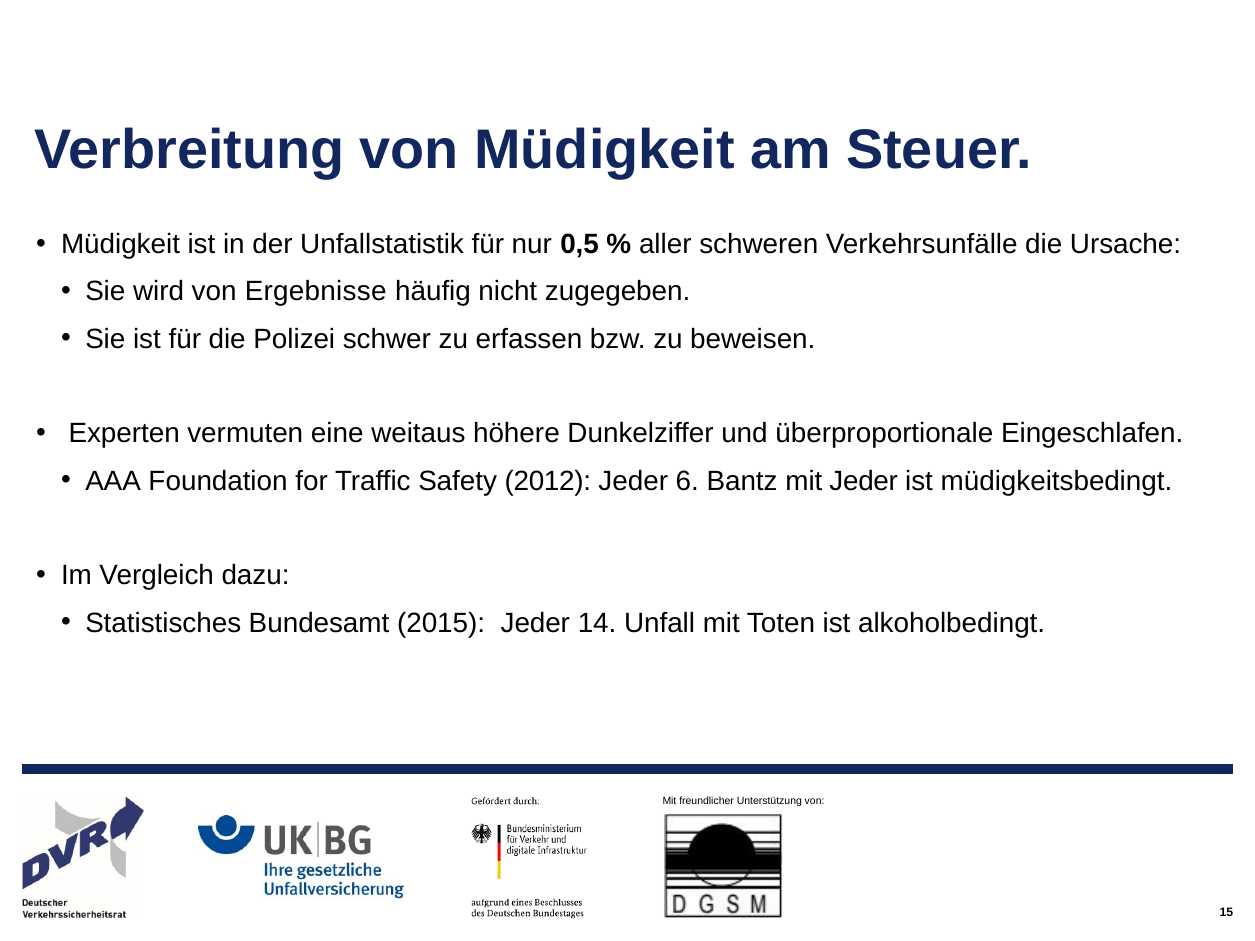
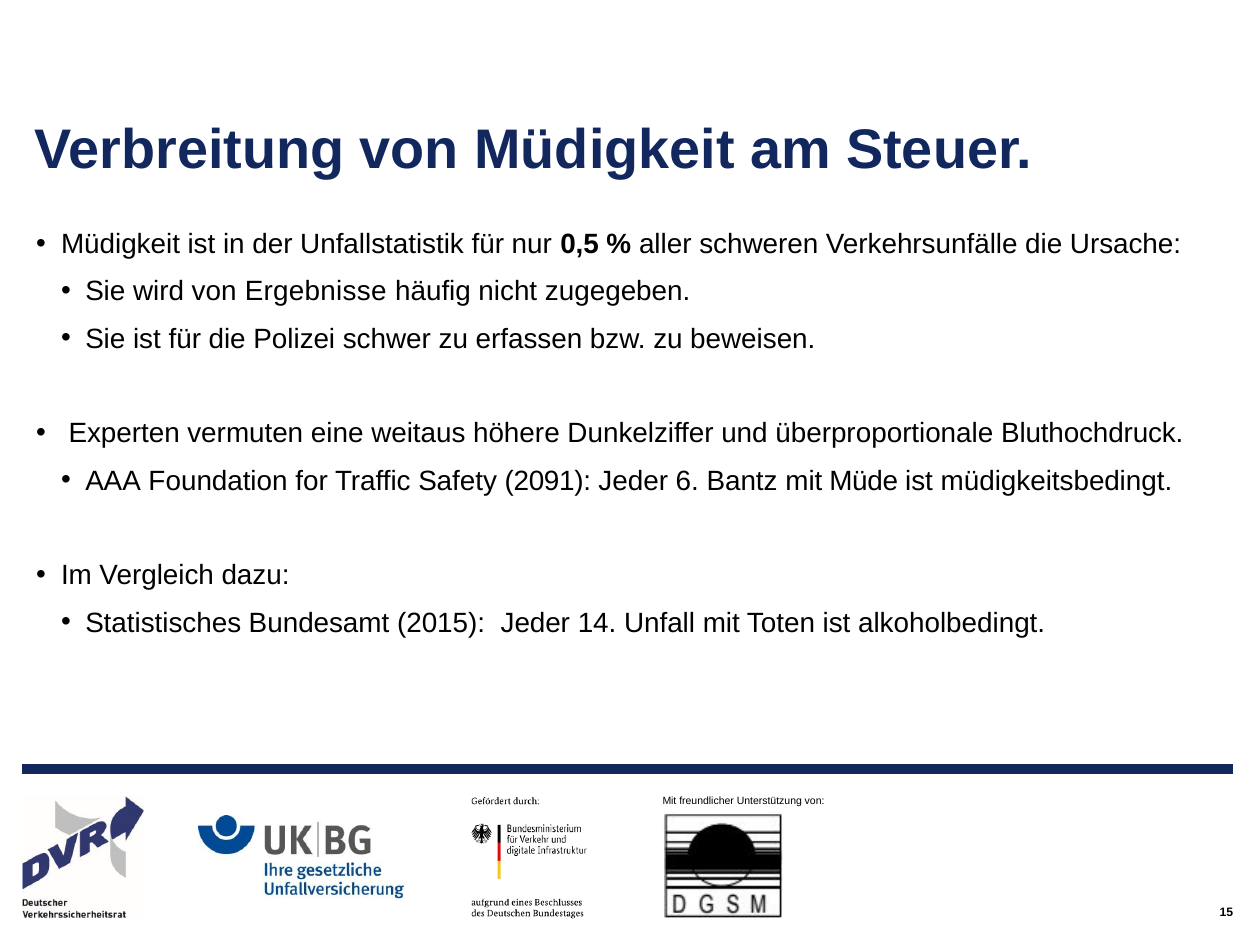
Eingeschlafen: Eingeschlafen -> Bluthochdruck
2012: 2012 -> 2091
mit Jeder: Jeder -> Müde
